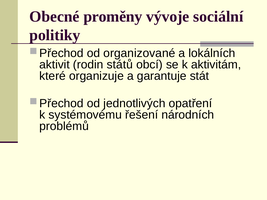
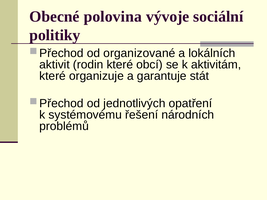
proměny: proměny -> polovina
rodin států: států -> které
